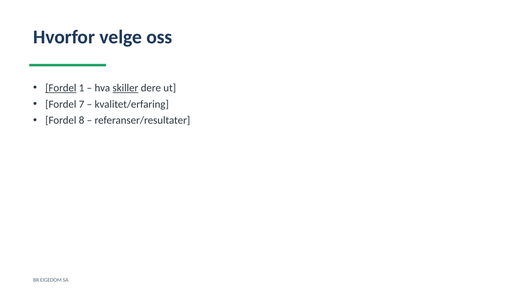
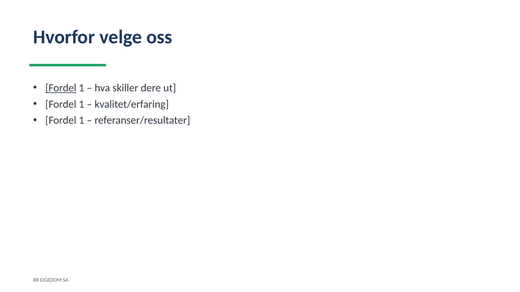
skiller underline: present -> none
7 at (82, 104): 7 -> 1
8 at (82, 121): 8 -> 1
